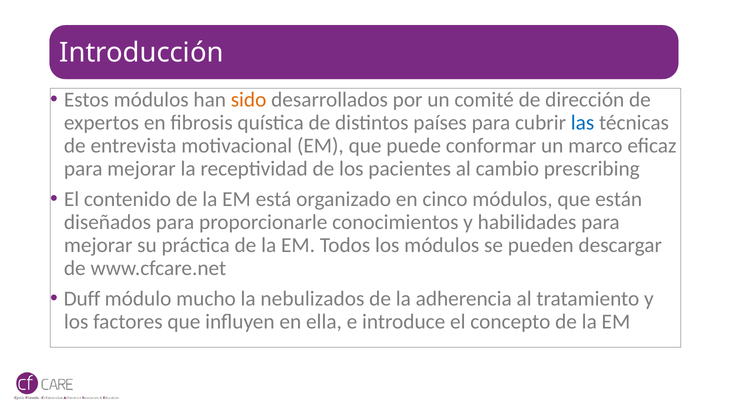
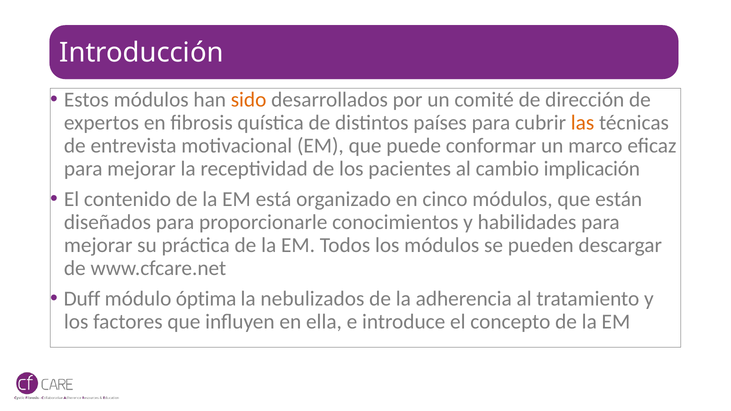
las colour: blue -> orange
prescribing: prescribing -> implicación
mucho: mucho -> óptima
